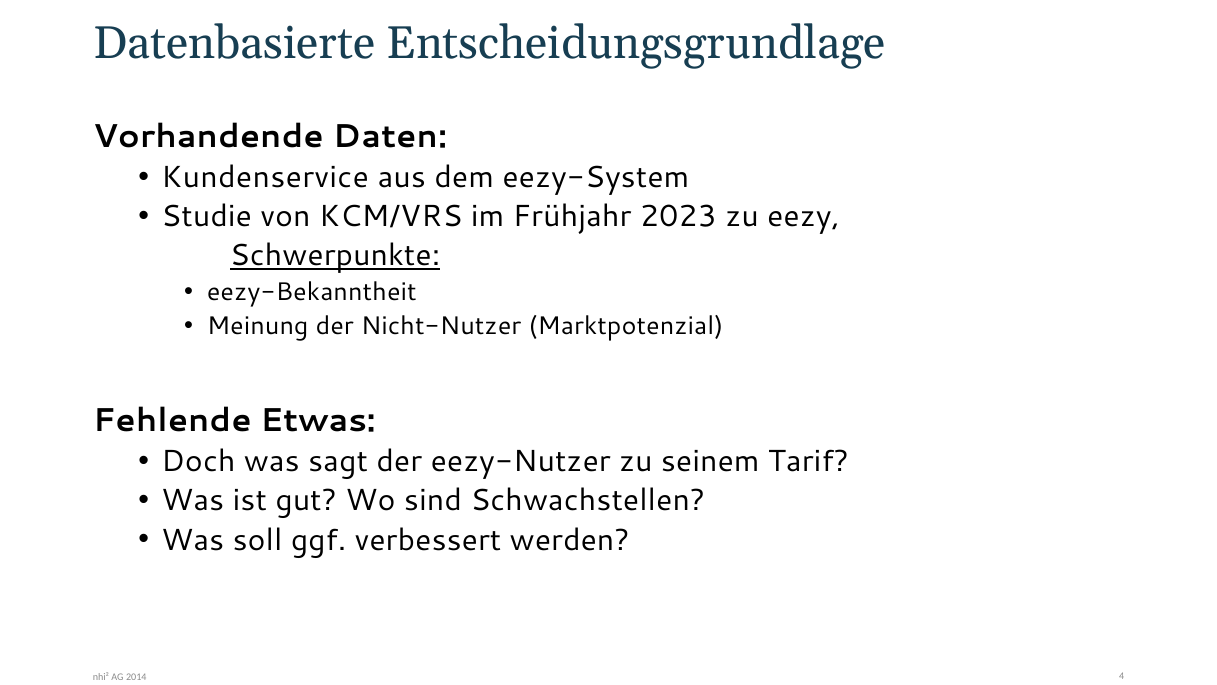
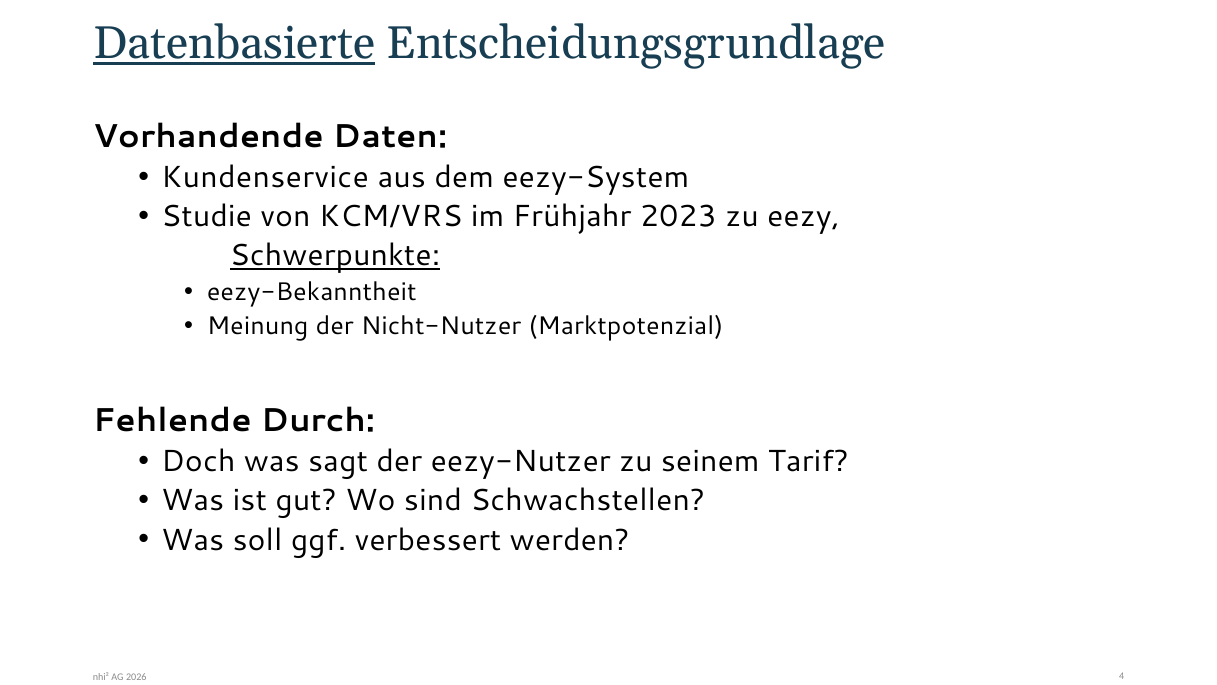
Datenbasierte underline: none -> present
Etwas: Etwas -> Durch
2014: 2014 -> 2026
